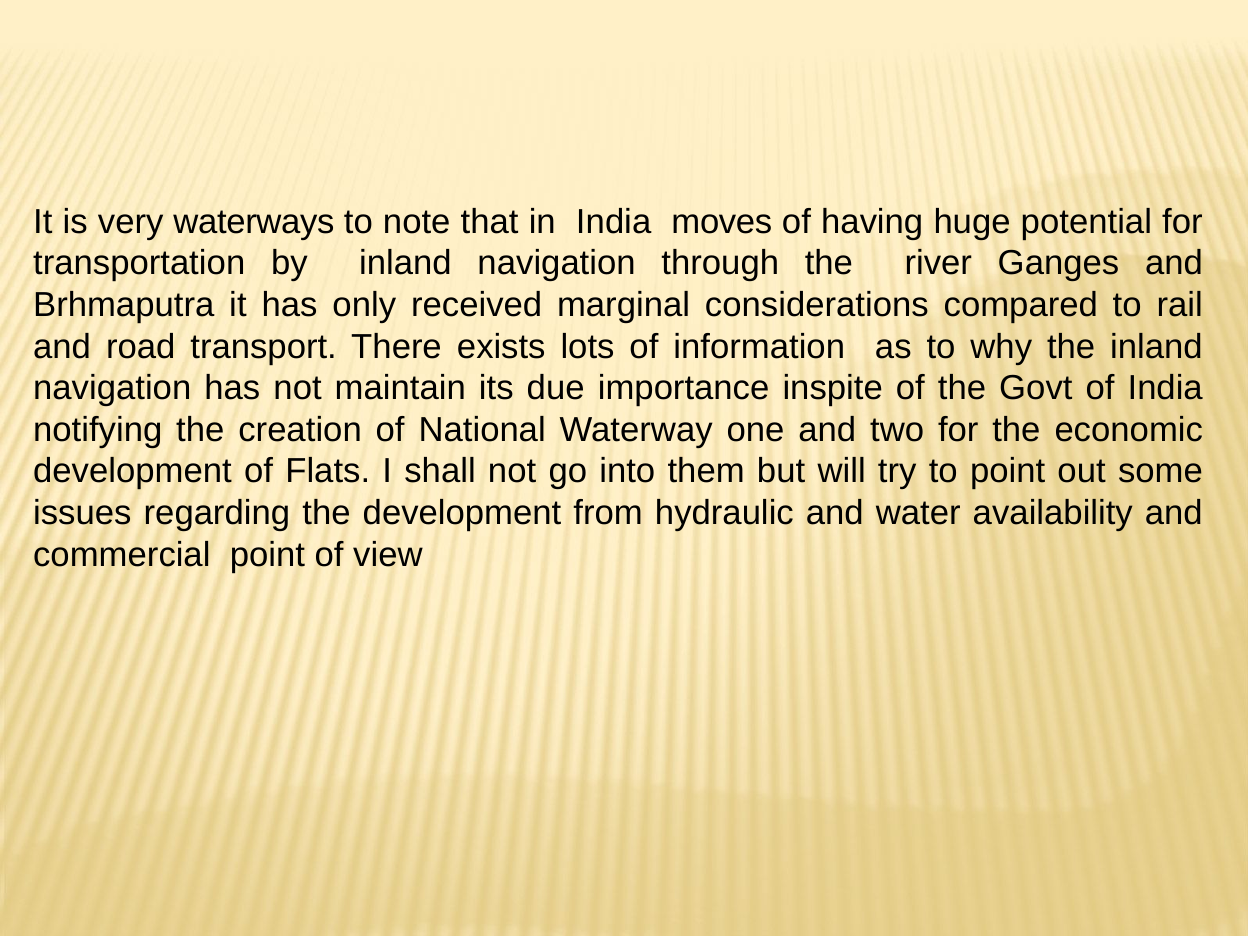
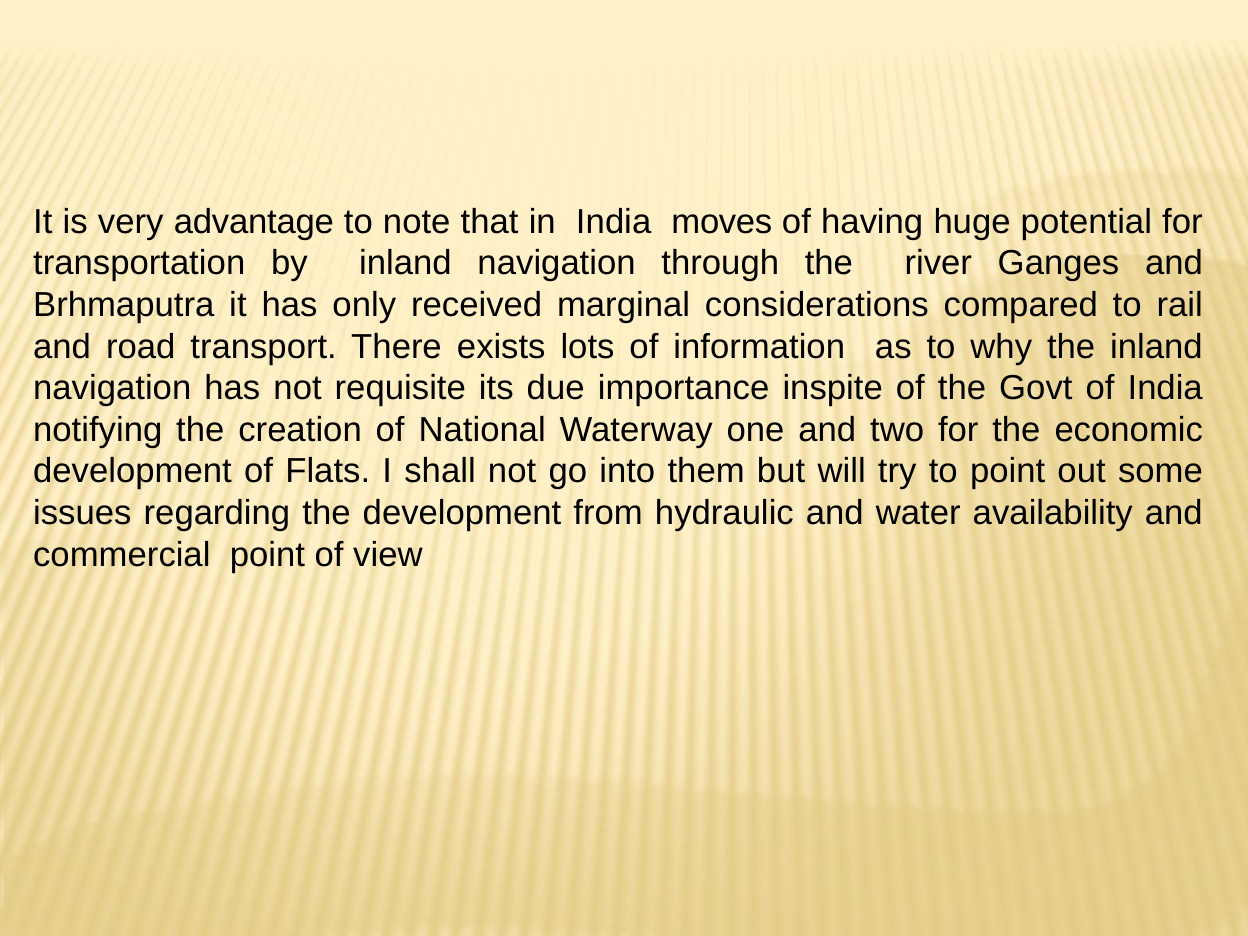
waterways: waterways -> advantage
maintain: maintain -> requisite
